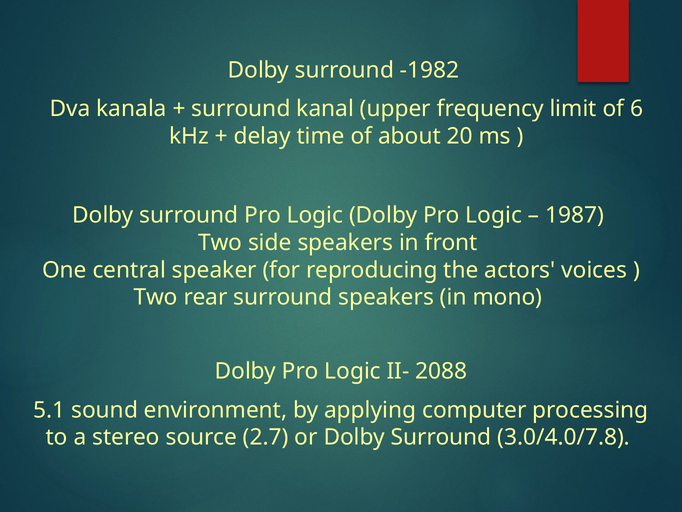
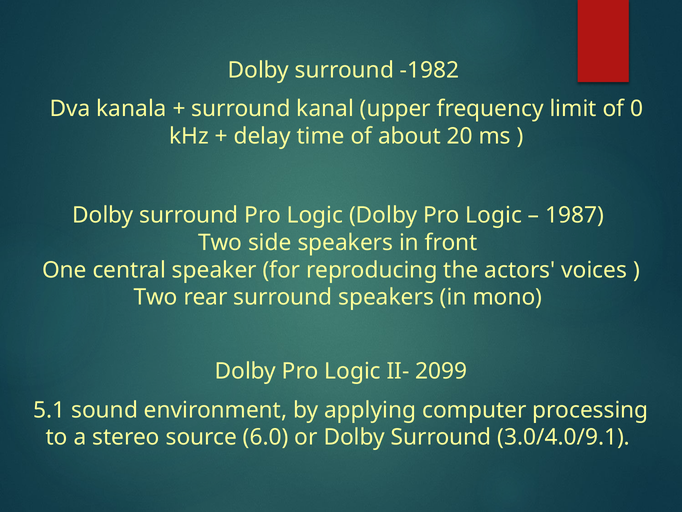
6: 6 -> 0
2088: 2088 -> 2099
2.7: 2.7 -> 6.0
3.0/4.0/7.8: 3.0/4.0/7.8 -> 3.0/4.0/9.1
